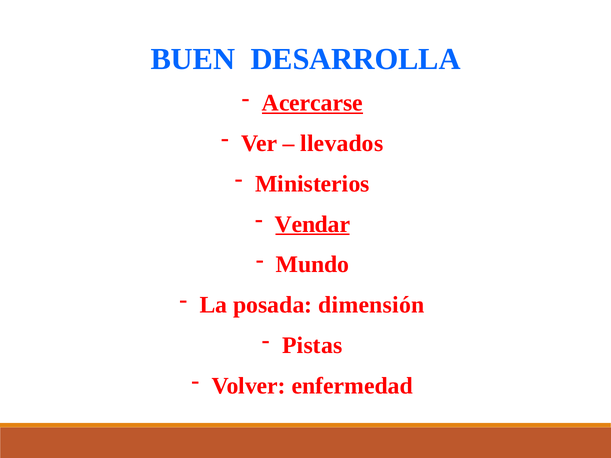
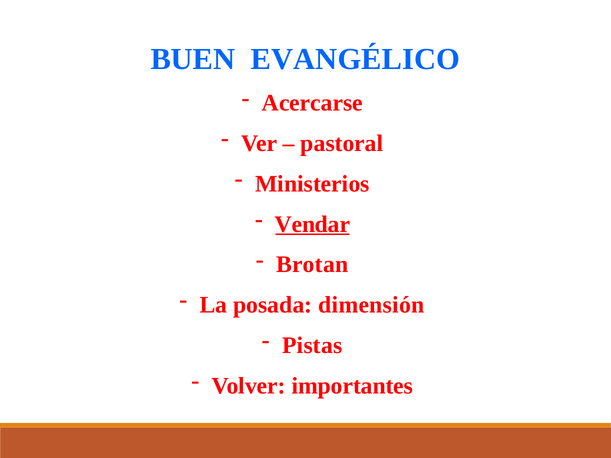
DESARROLLA: DESARROLLA -> EVANGÉLICO
Acercarse underline: present -> none
llevados: llevados -> pastoral
Mundo: Mundo -> Brotan
enfermedad: enfermedad -> importantes
